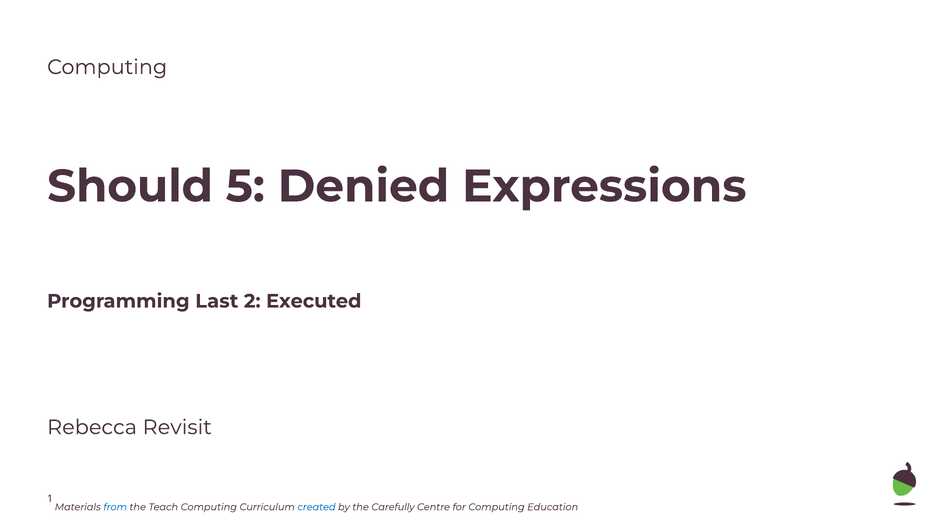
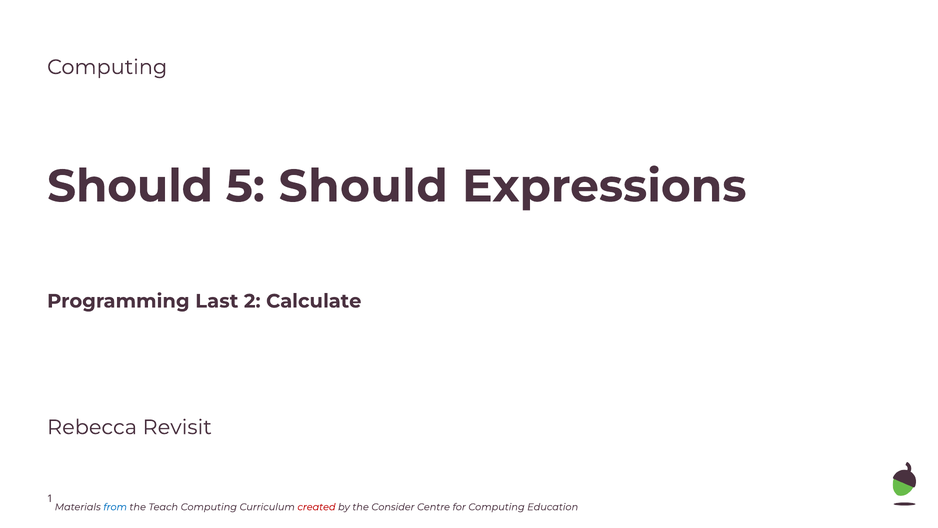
5 Denied: Denied -> Should
Executed: Executed -> Calculate
created colour: blue -> red
Carefully: Carefully -> Consider
